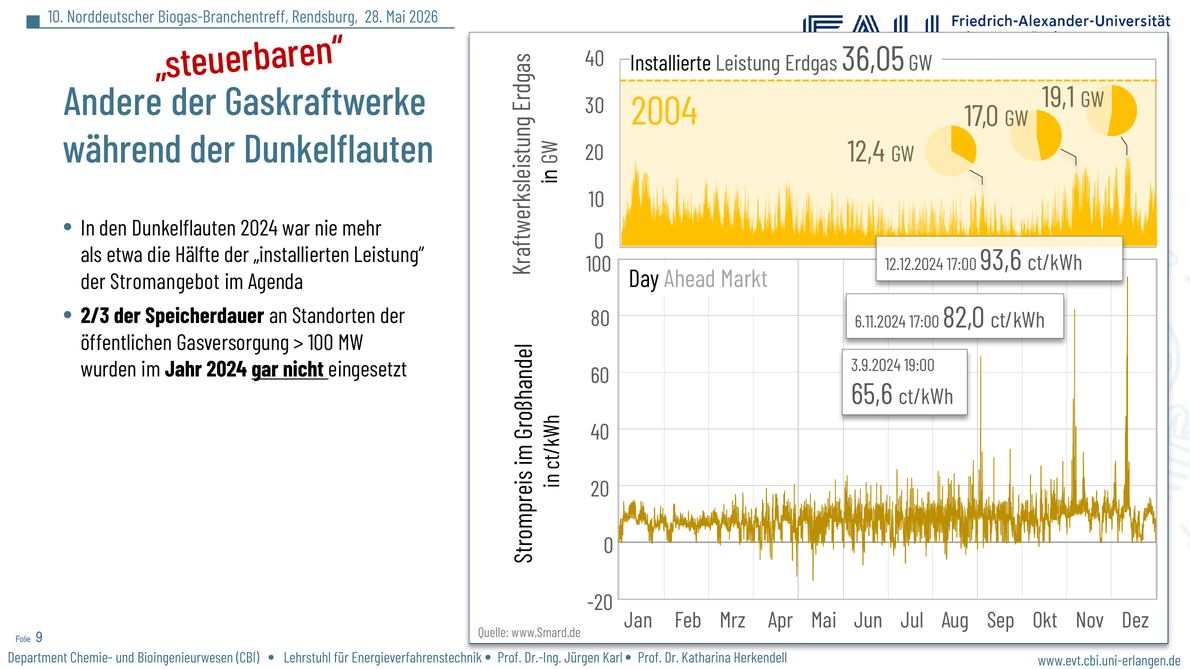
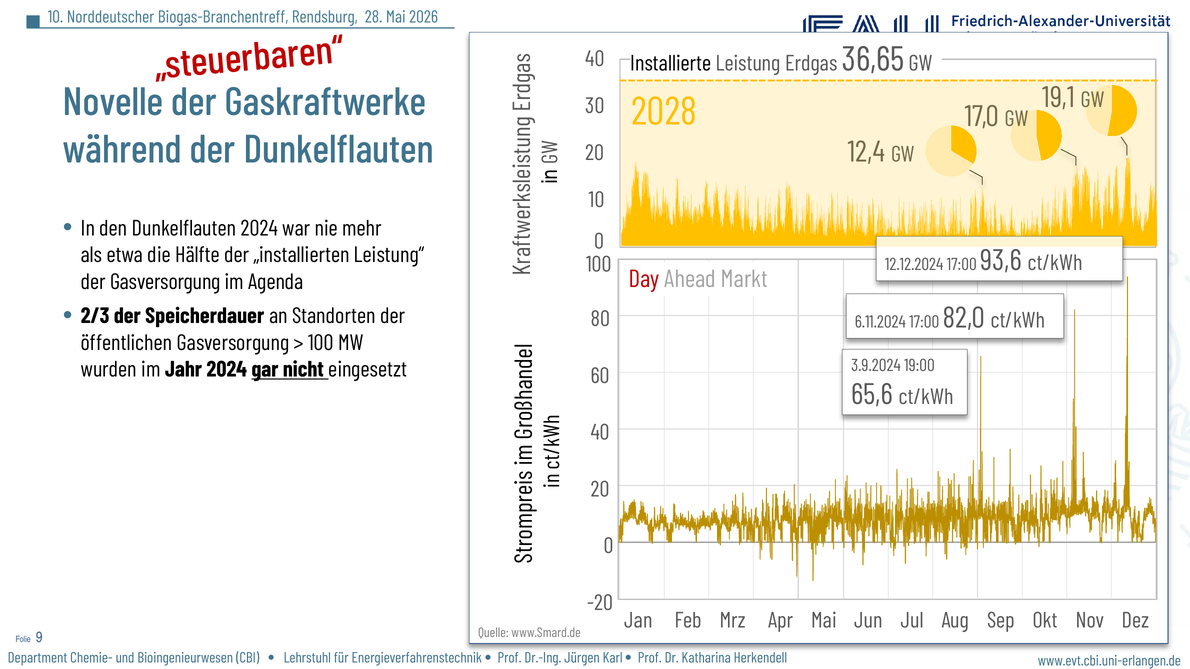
36,05: 36,05 -> 36,65
Andere: Andere -> Novelle
2004: 2004 -> 2028
Day colour: black -> red
der Stromangebot: Stromangebot -> Gasversorgung
